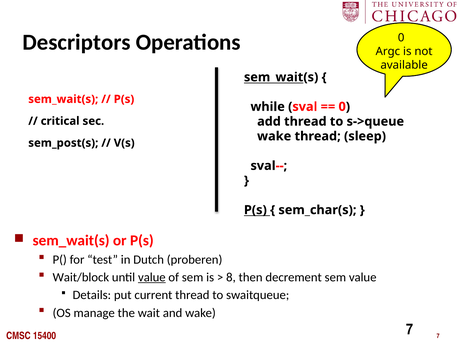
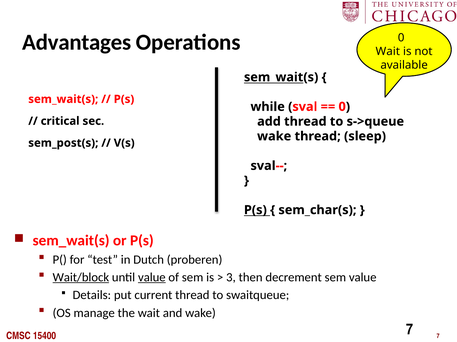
Descriptors: Descriptors -> Advantages
Argc at (388, 52): Argc -> Wait
Wait/block underline: none -> present
8: 8 -> 3
